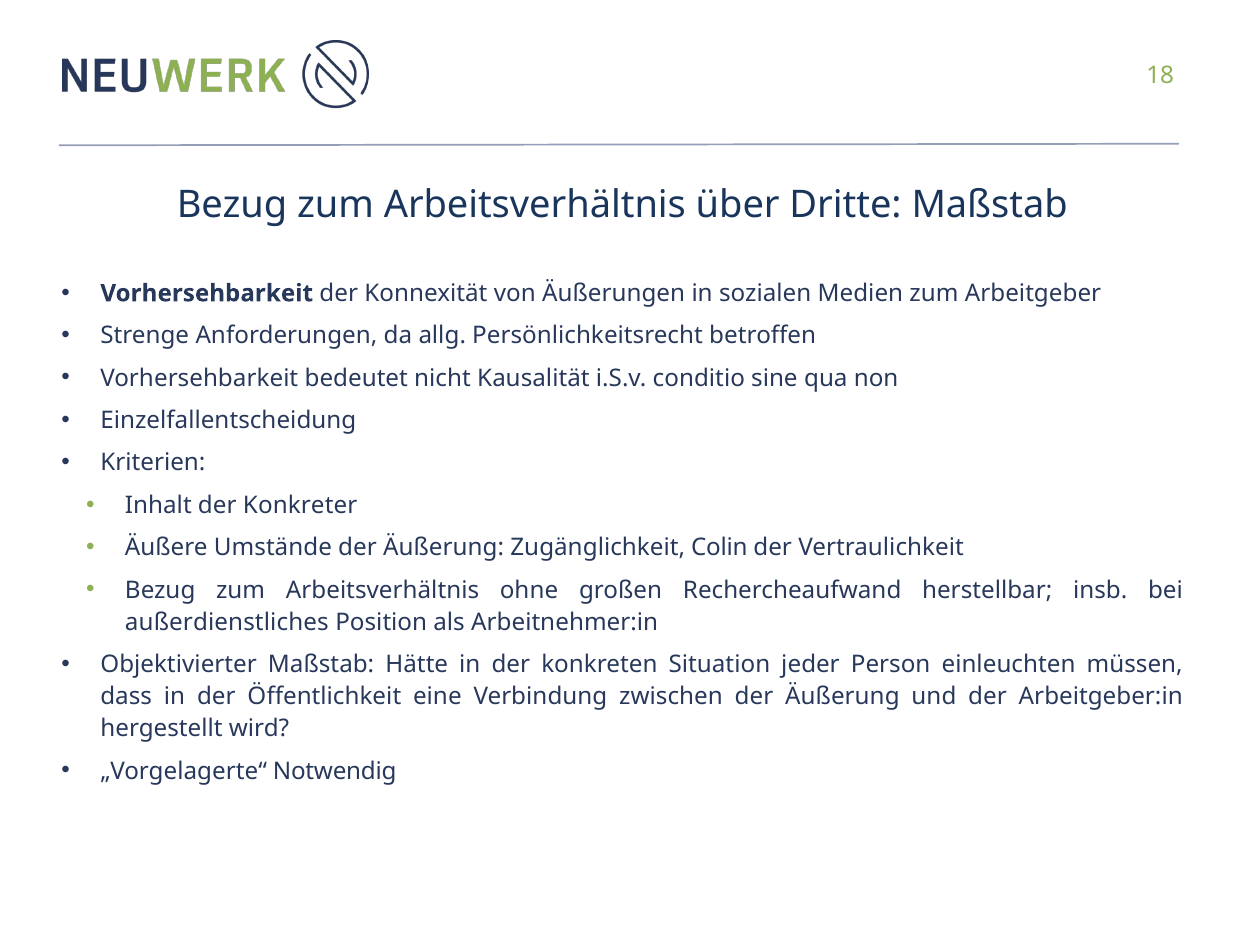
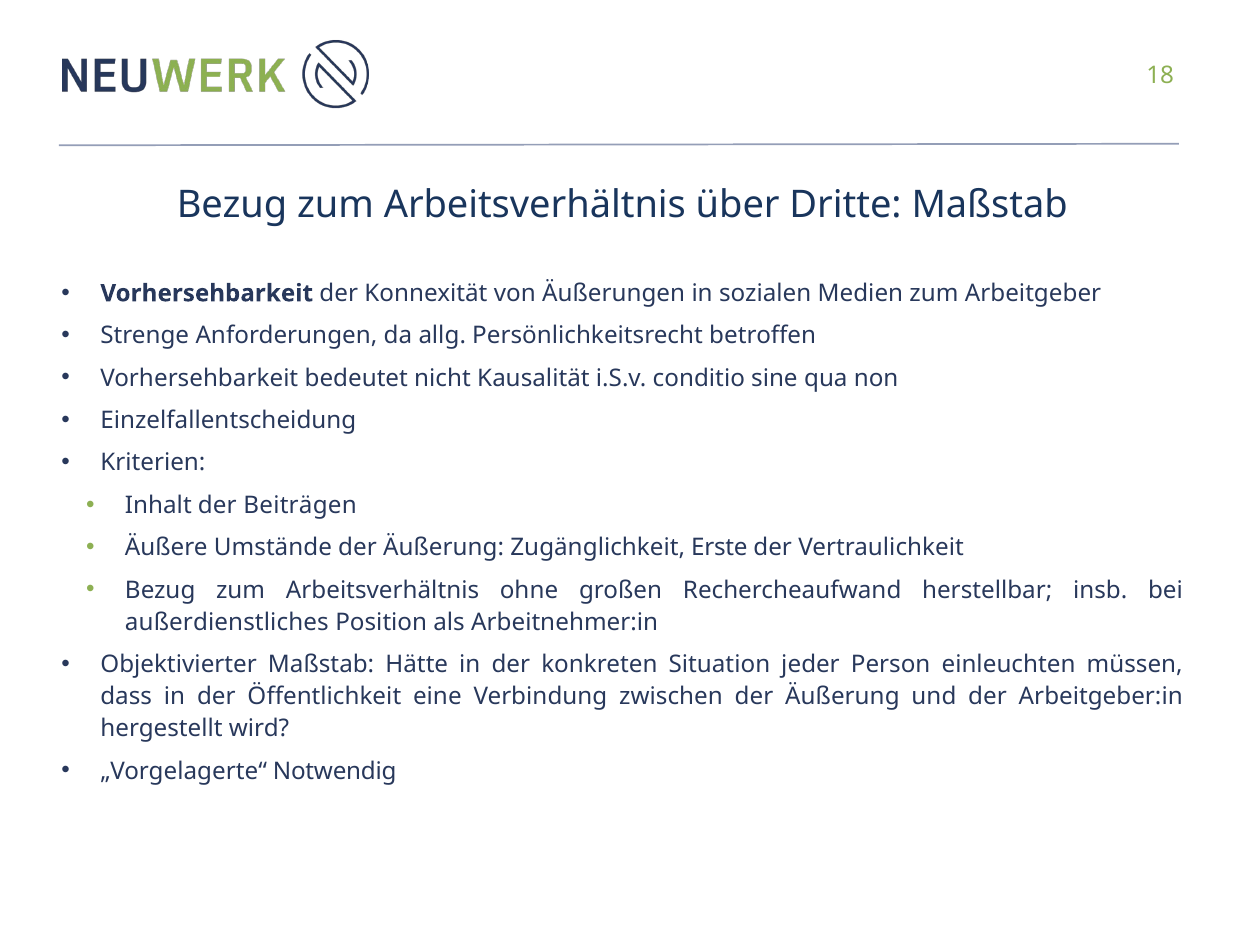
Konkreter: Konkreter -> Beiträgen
Colin: Colin -> Erste
